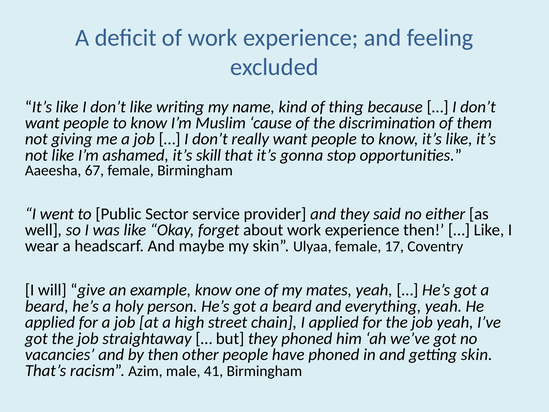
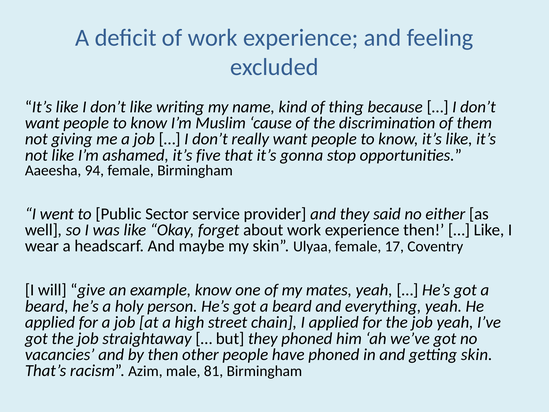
skill: skill -> five
67: 67 -> 94
41: 41 -> 81
